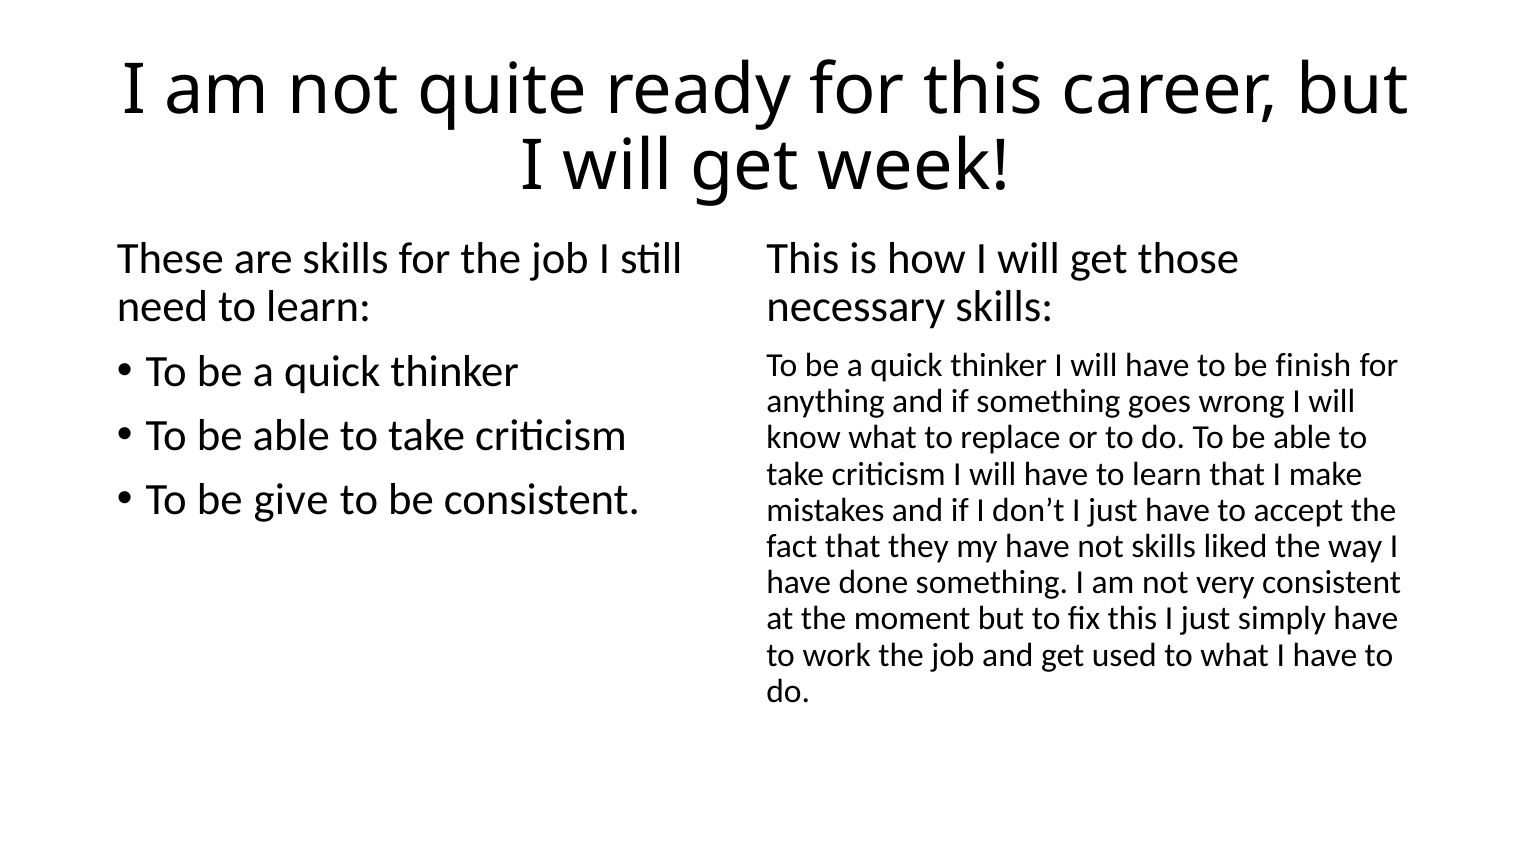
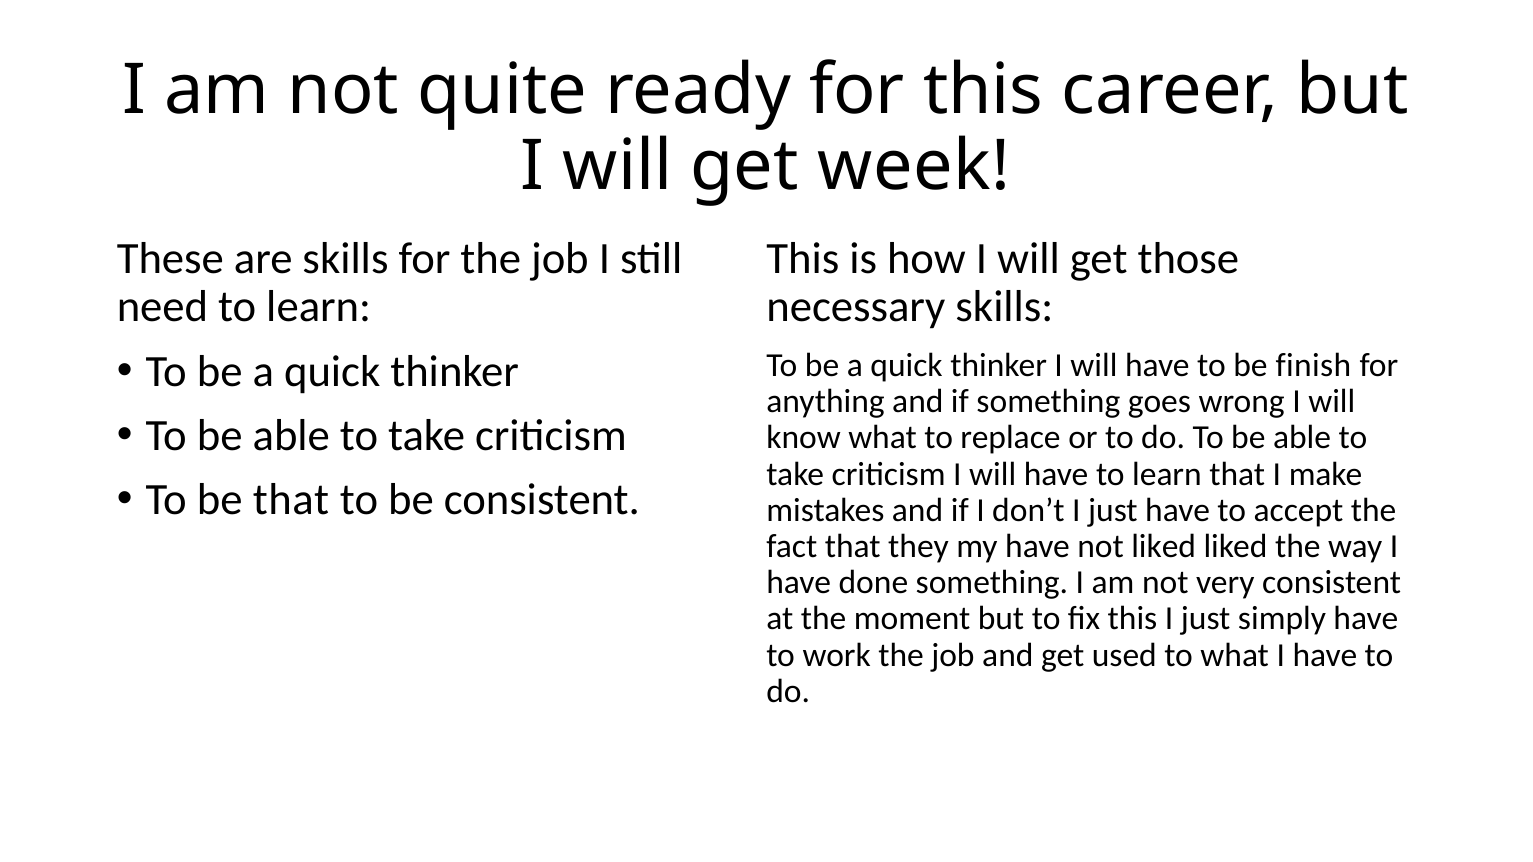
be give: give -> that
not skills: skills -> liked
